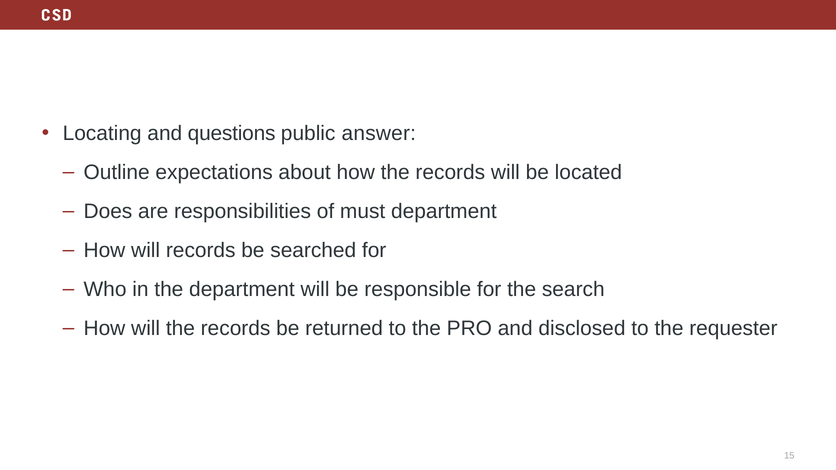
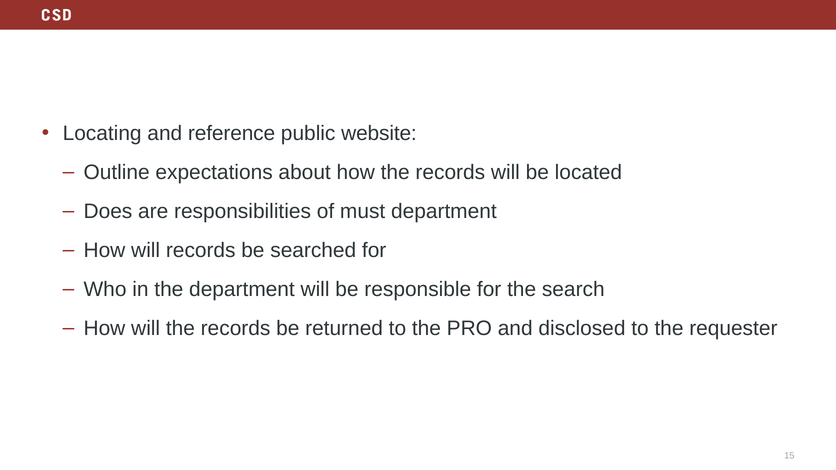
questions: questions -> reference
answer: answer -> website
